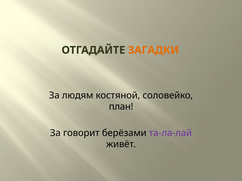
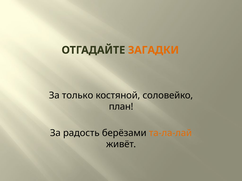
людям: людям -> только
говорит: говорит -> радость
та-ла-лай colour: purple -> orange
